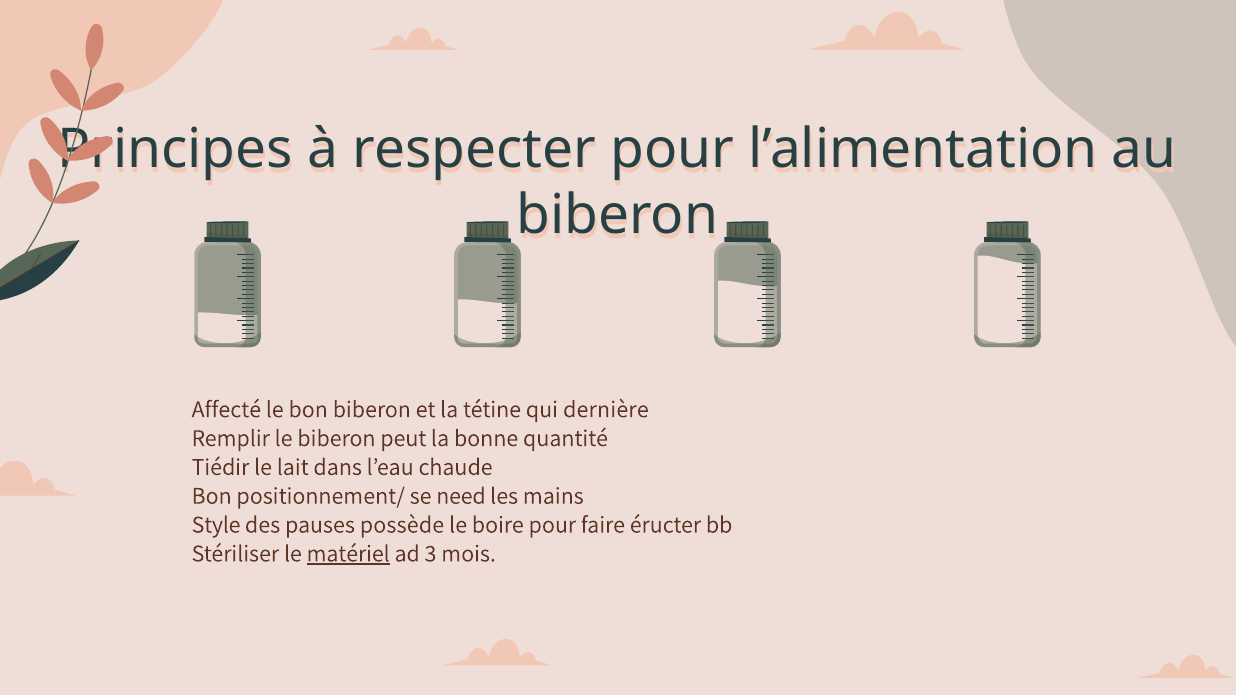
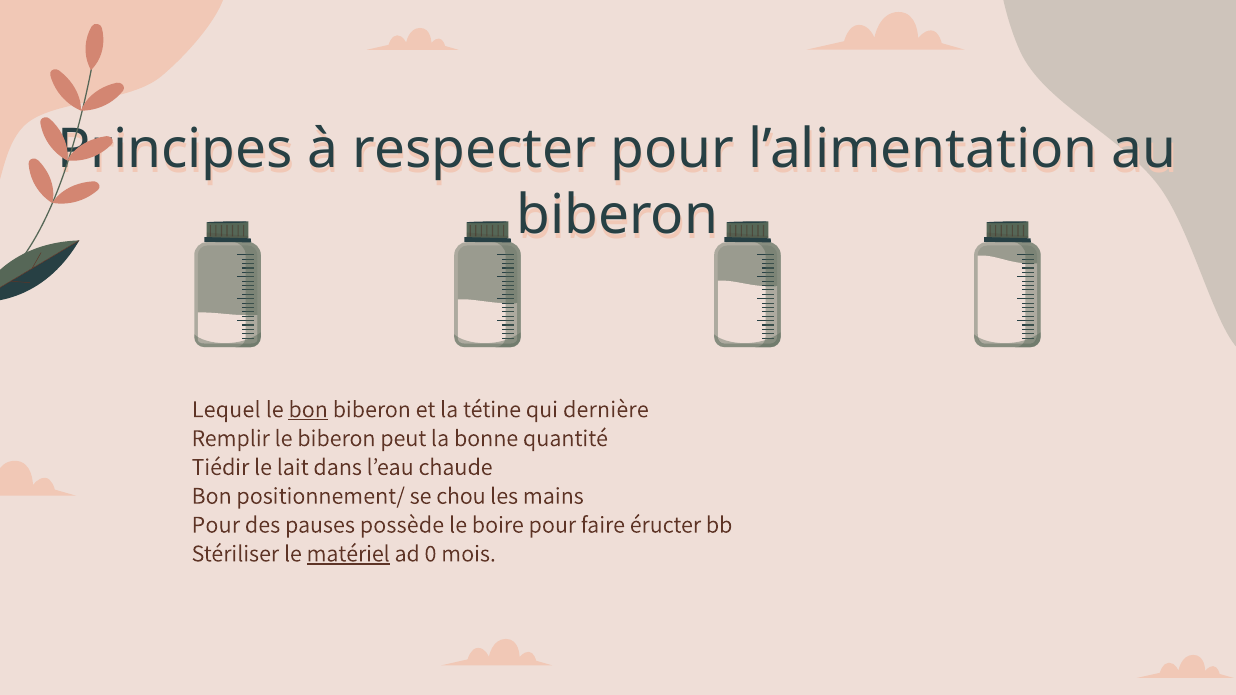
Affecté: Affecté -> Lequel
bon at (308, 409) underline: none -> present
need: need -> chou
Style at (216, 525): Style -> Pour
3: 3 -> 0
